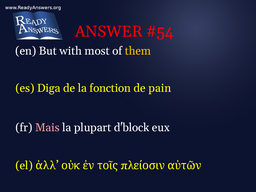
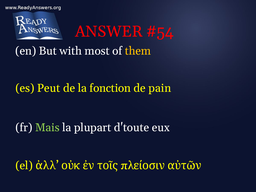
Diga: Diga -> Peut
Mais colour: pink -> light green
d'block: d'block -> d'toute
